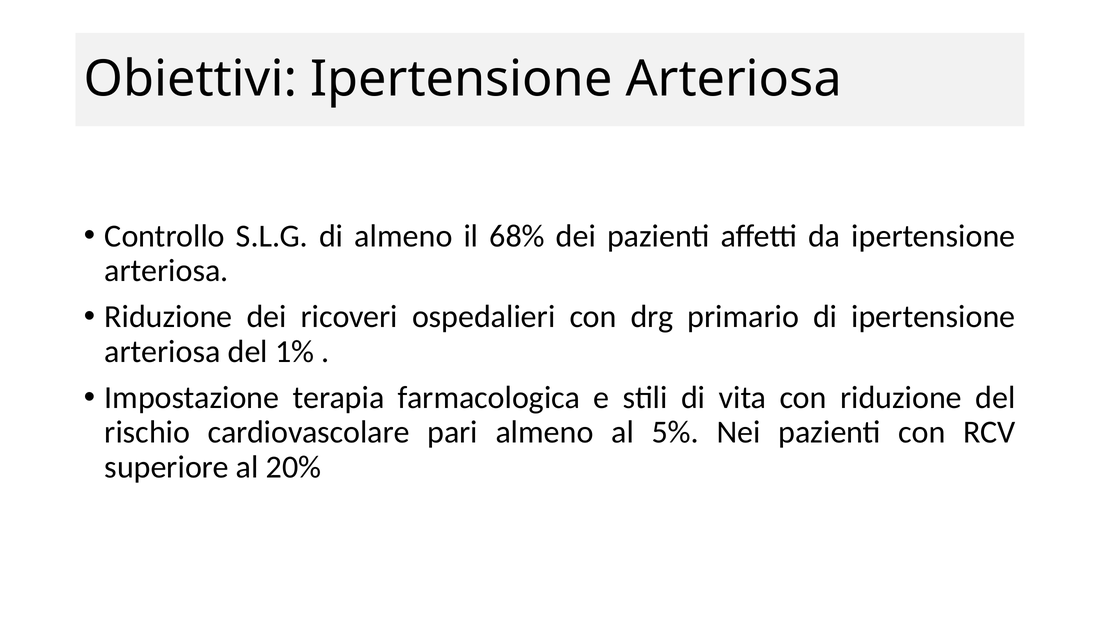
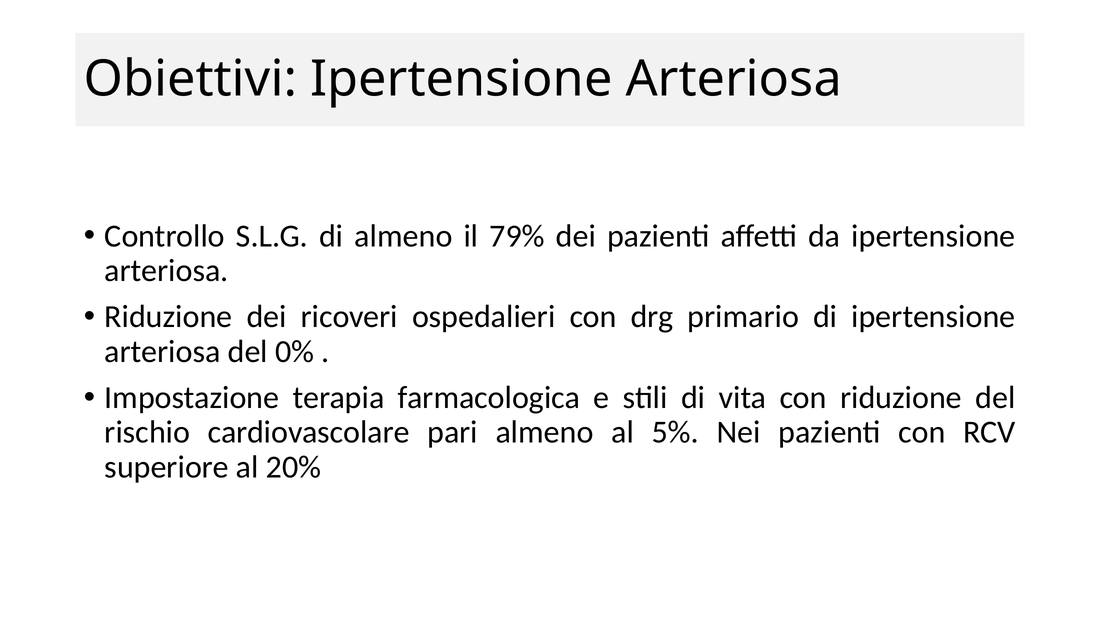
68%: 68% -> 79%
1%: 1% -> 0%
